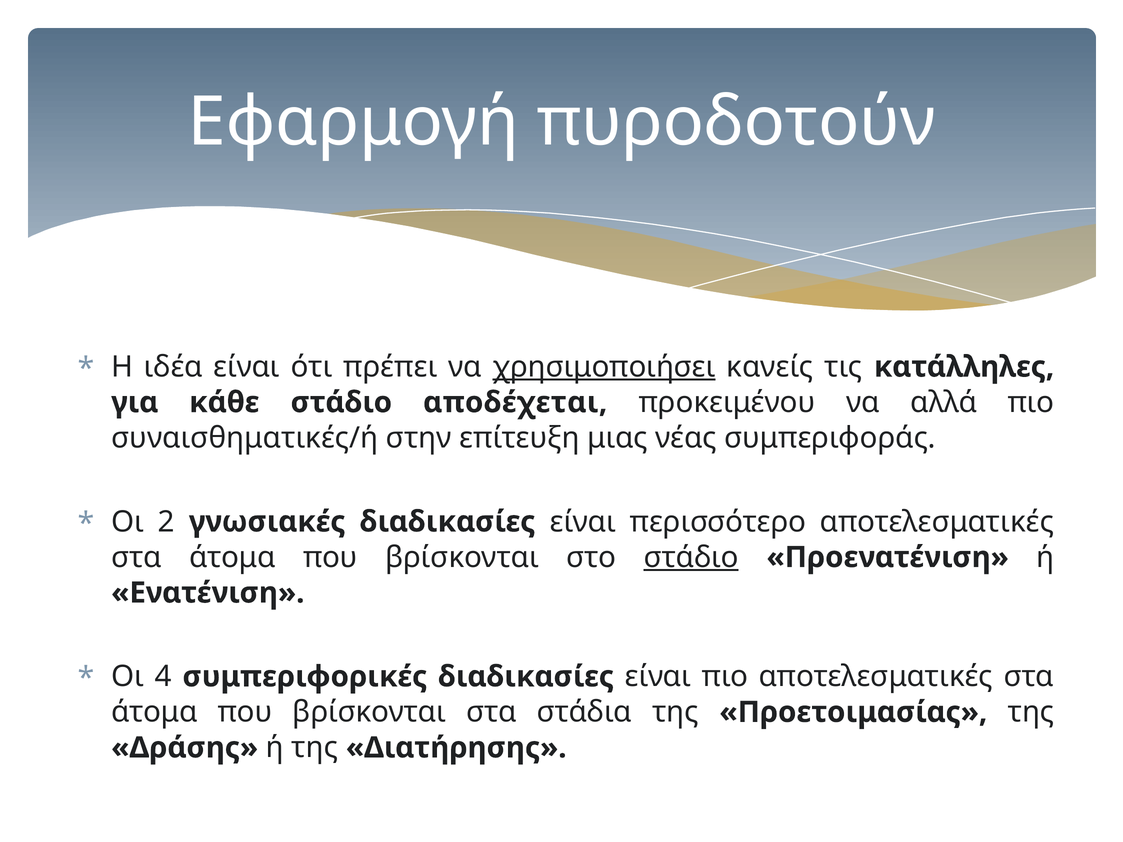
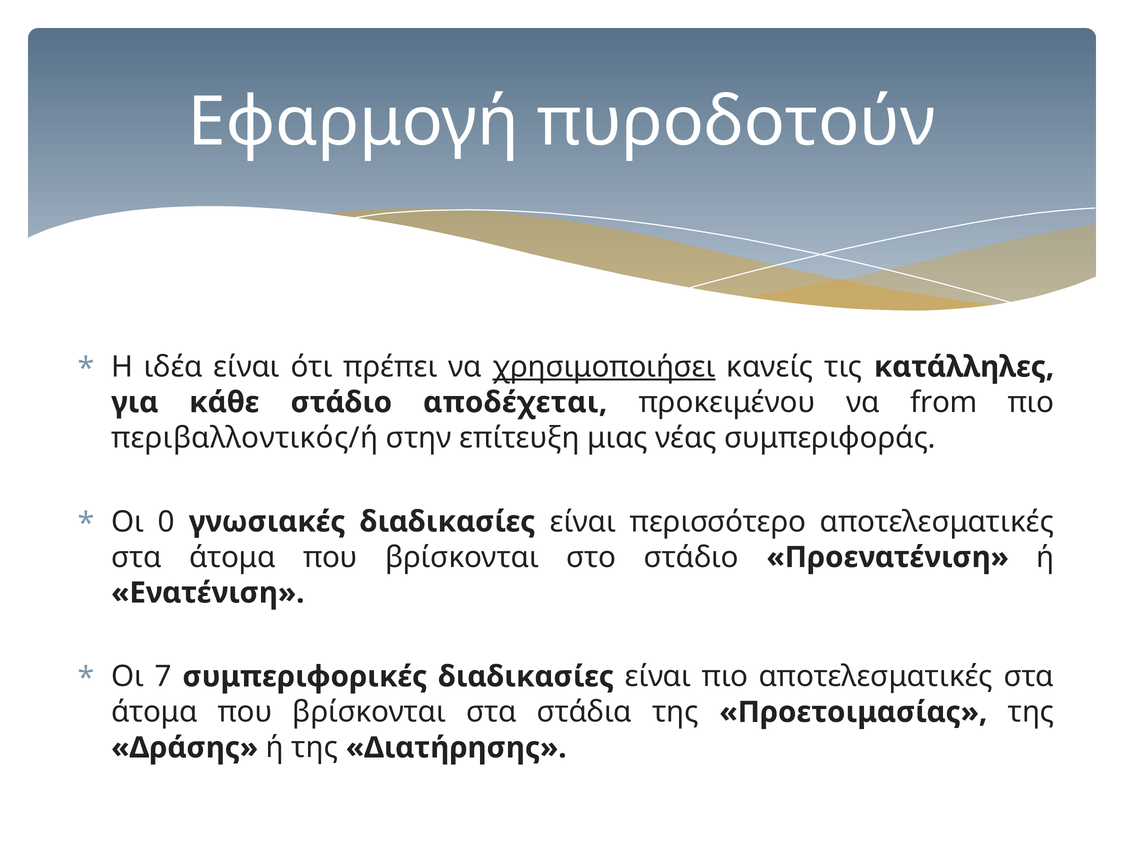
αλλά: αλλά -> from
συναισθηματικές/ή: συναισθηματικές/ή -> περιβαλλοντικός/ή
2: 2 -> 0
στάδιο at (691, 557) underline: present -> none
4: 4 -> 7
